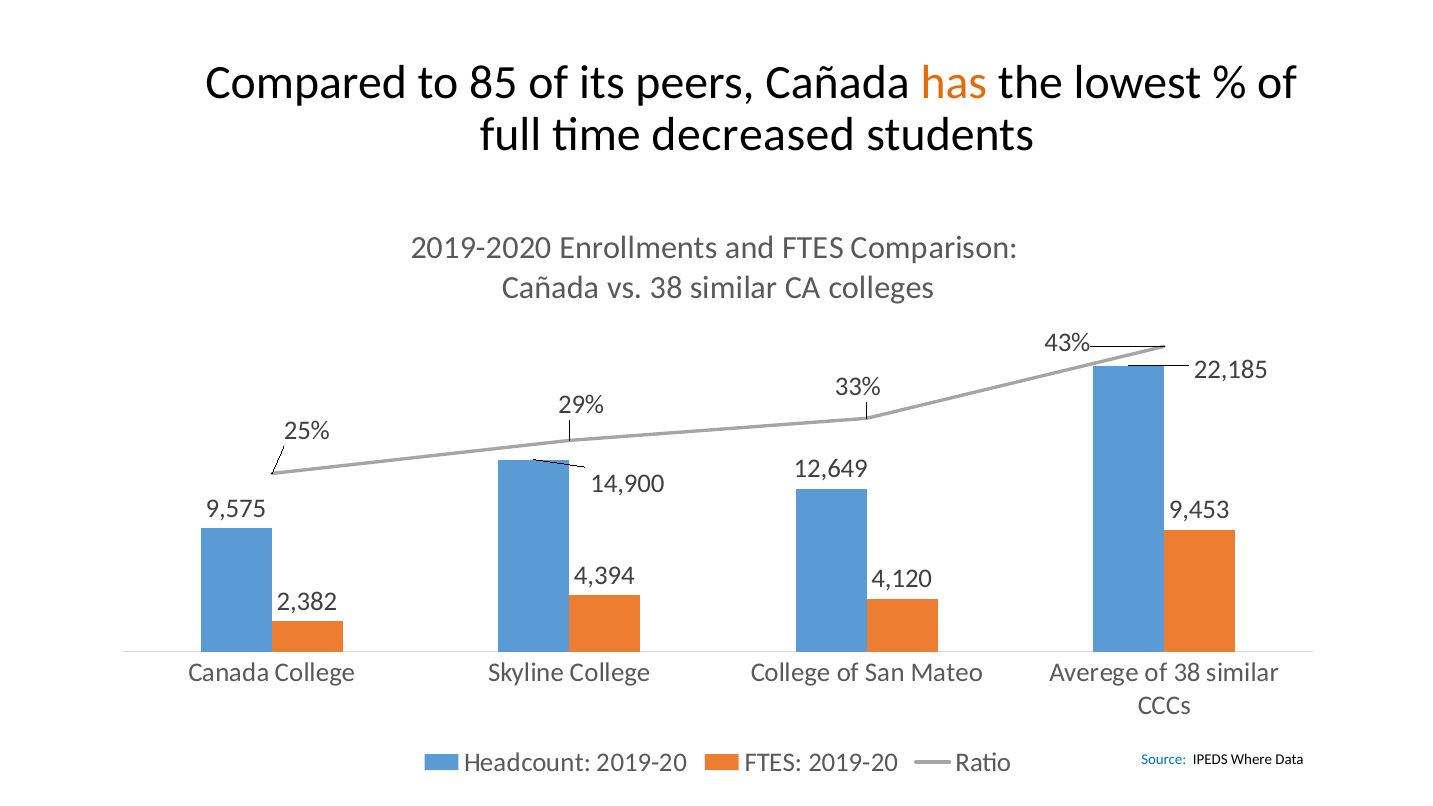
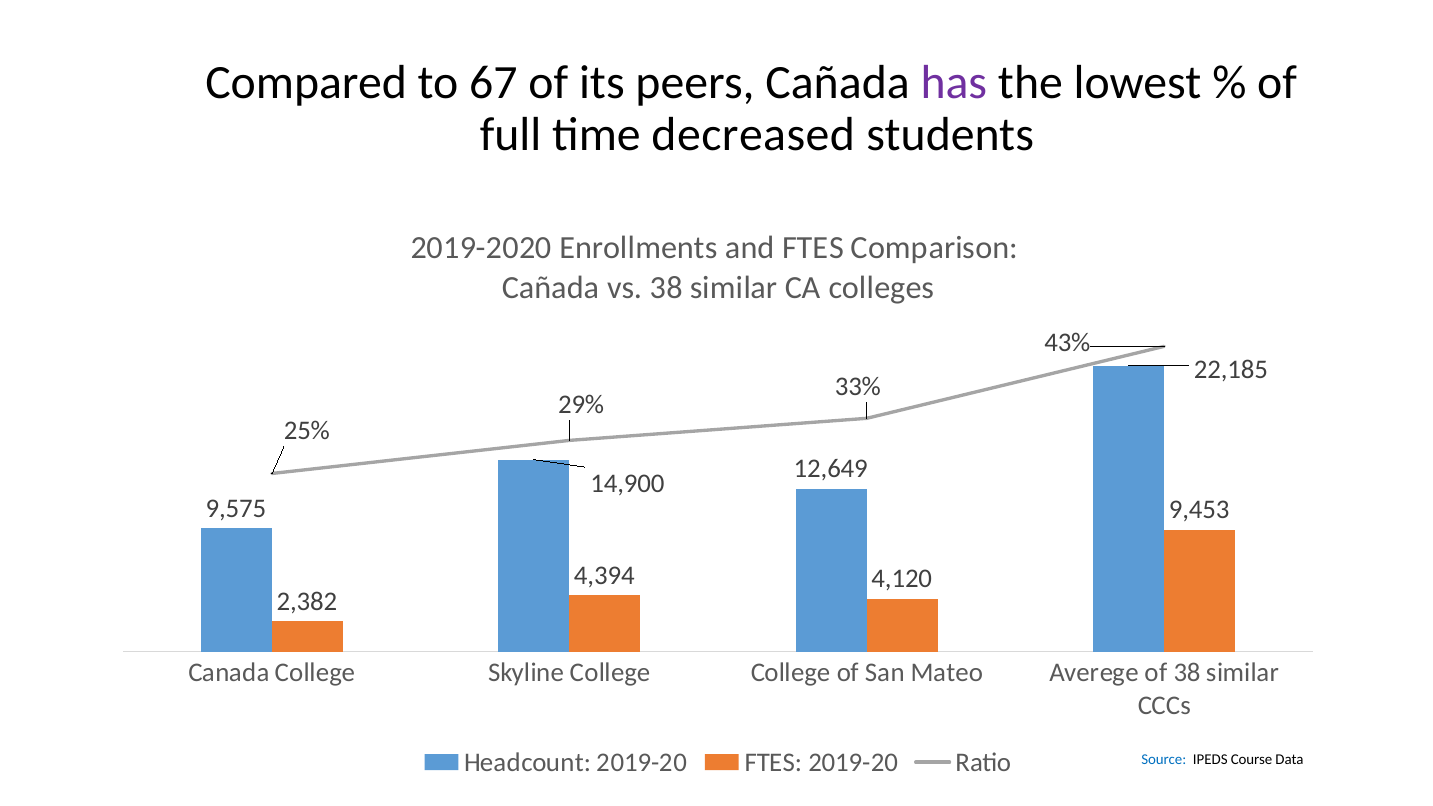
85: 85 -> 67
has colour: orange -> purple
Where: Where -> Course
